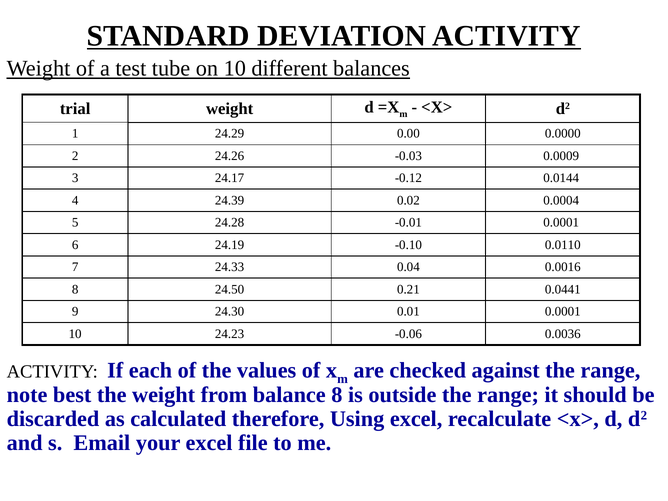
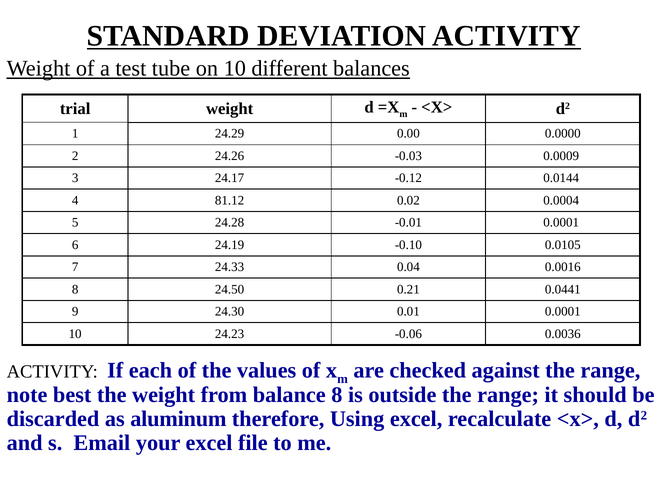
24.39: 24.39 -> 81.12
0.0110: 0.0110 -> 0.0105
calculated: calculated -> aluminum
